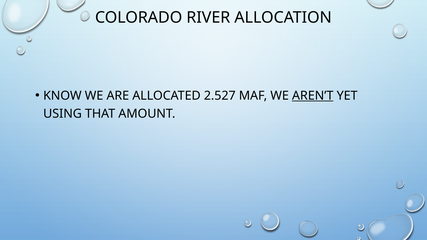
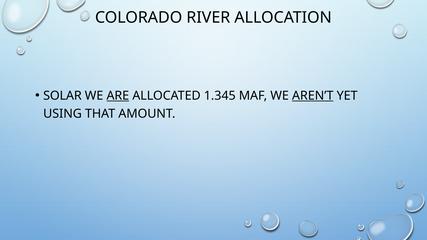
KNOW: KNOW -> SOLAR
ARE underline: none -> present
2.527: 2.527 -> 1.345
